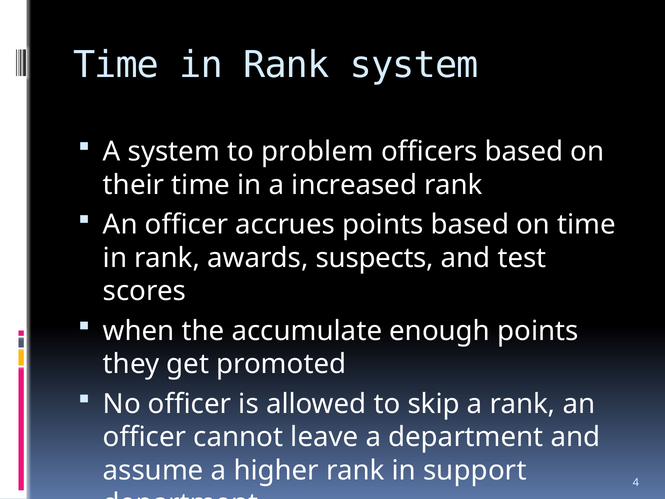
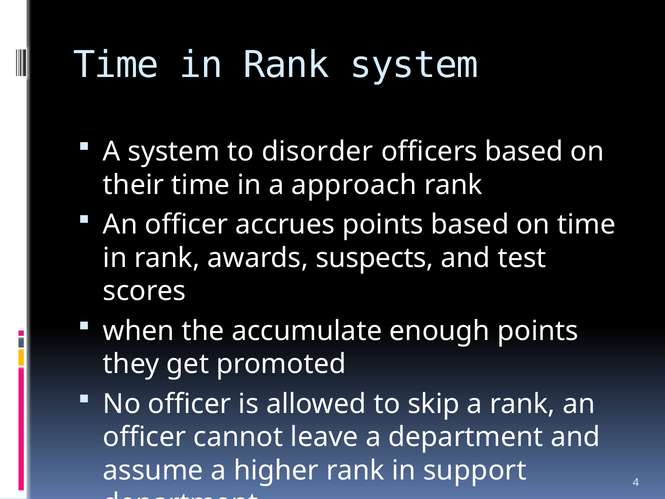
problem: problem -> disorder
increased: increased -> approach
